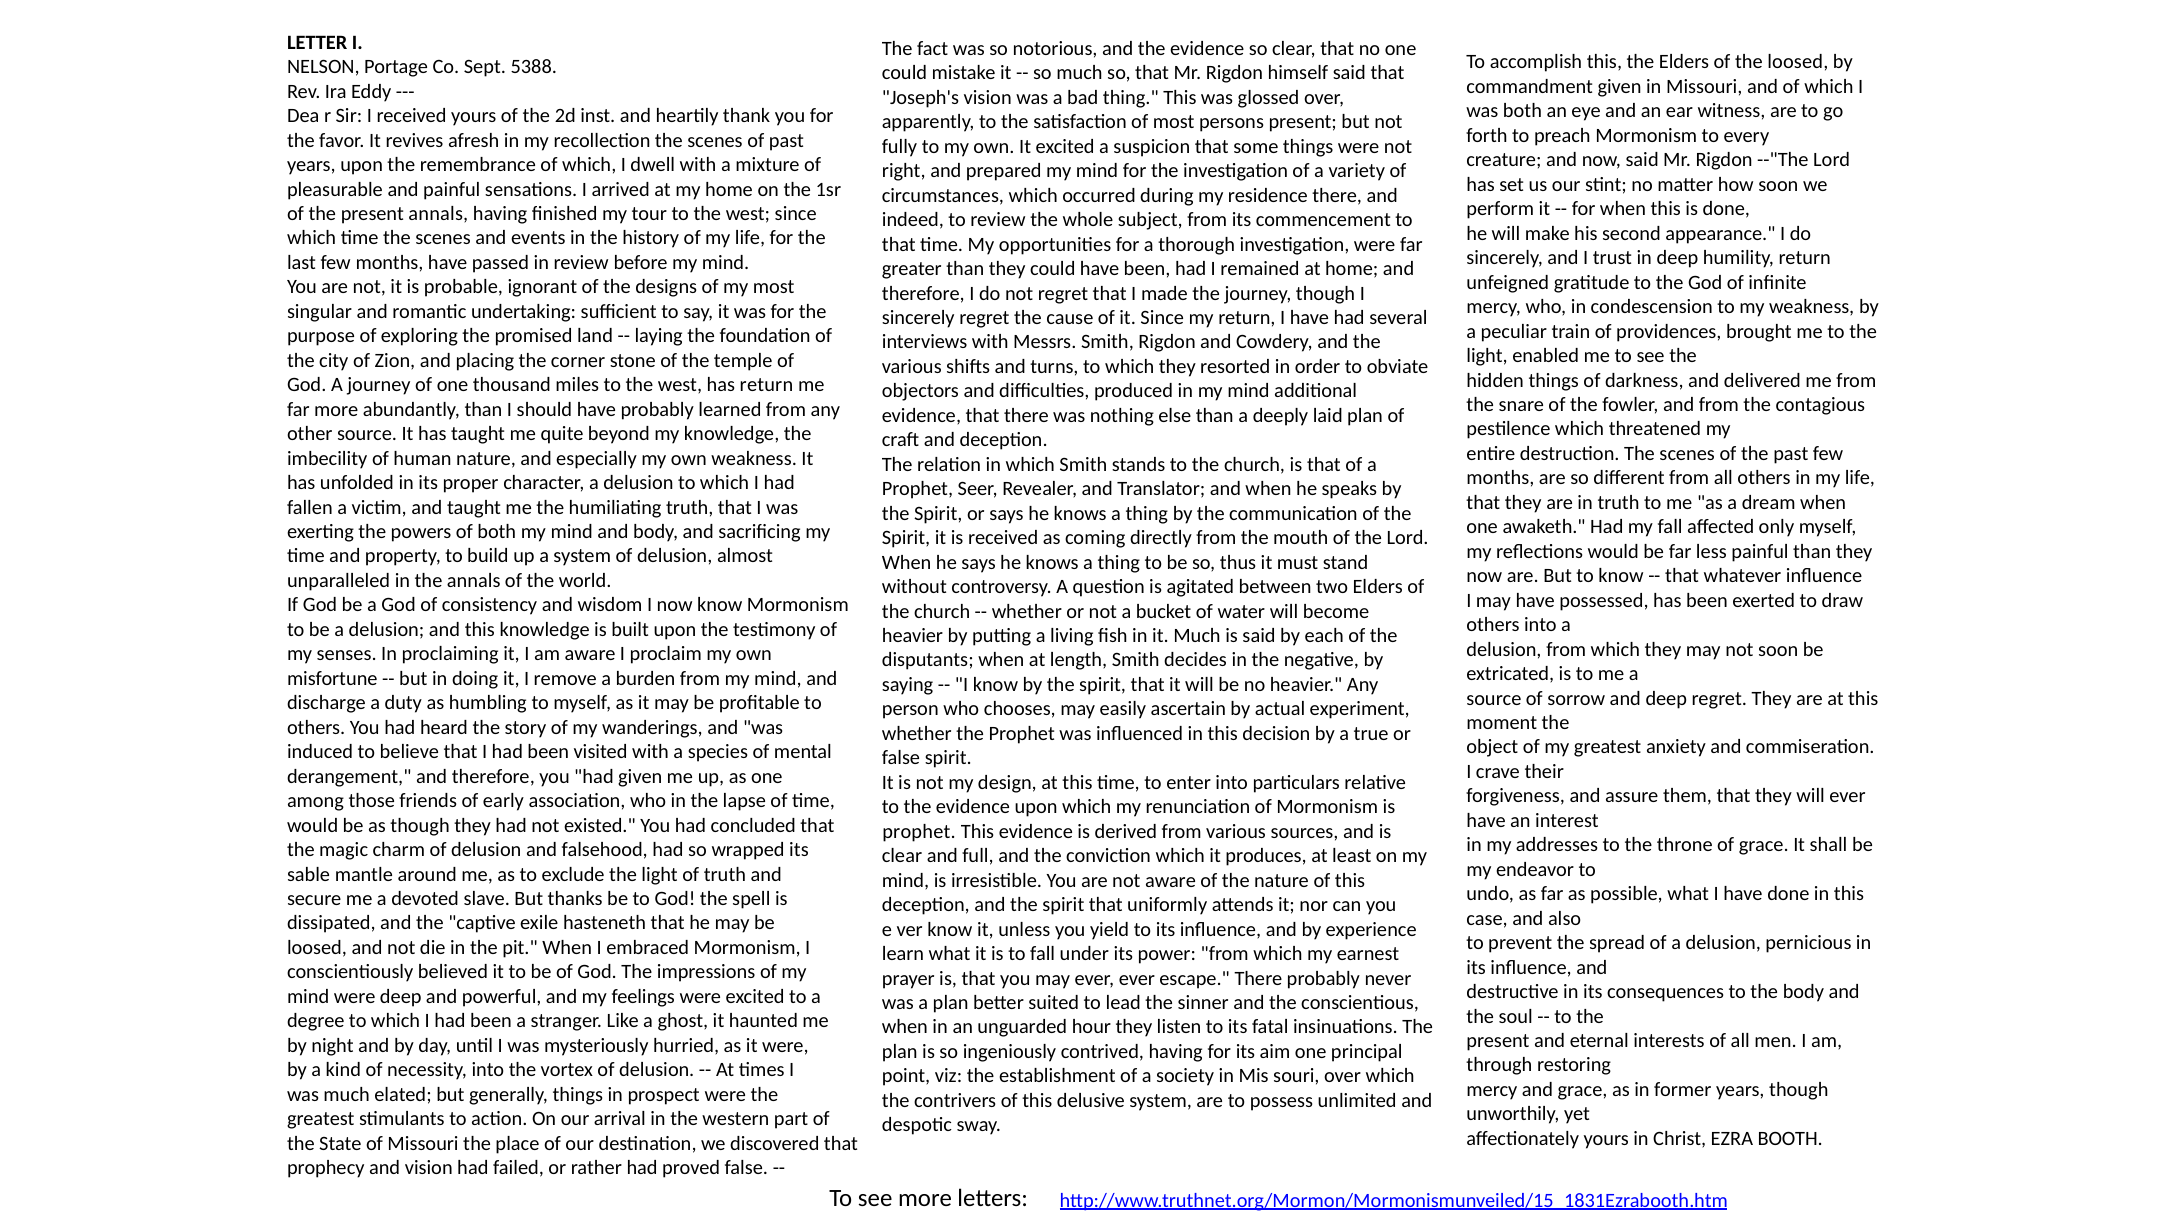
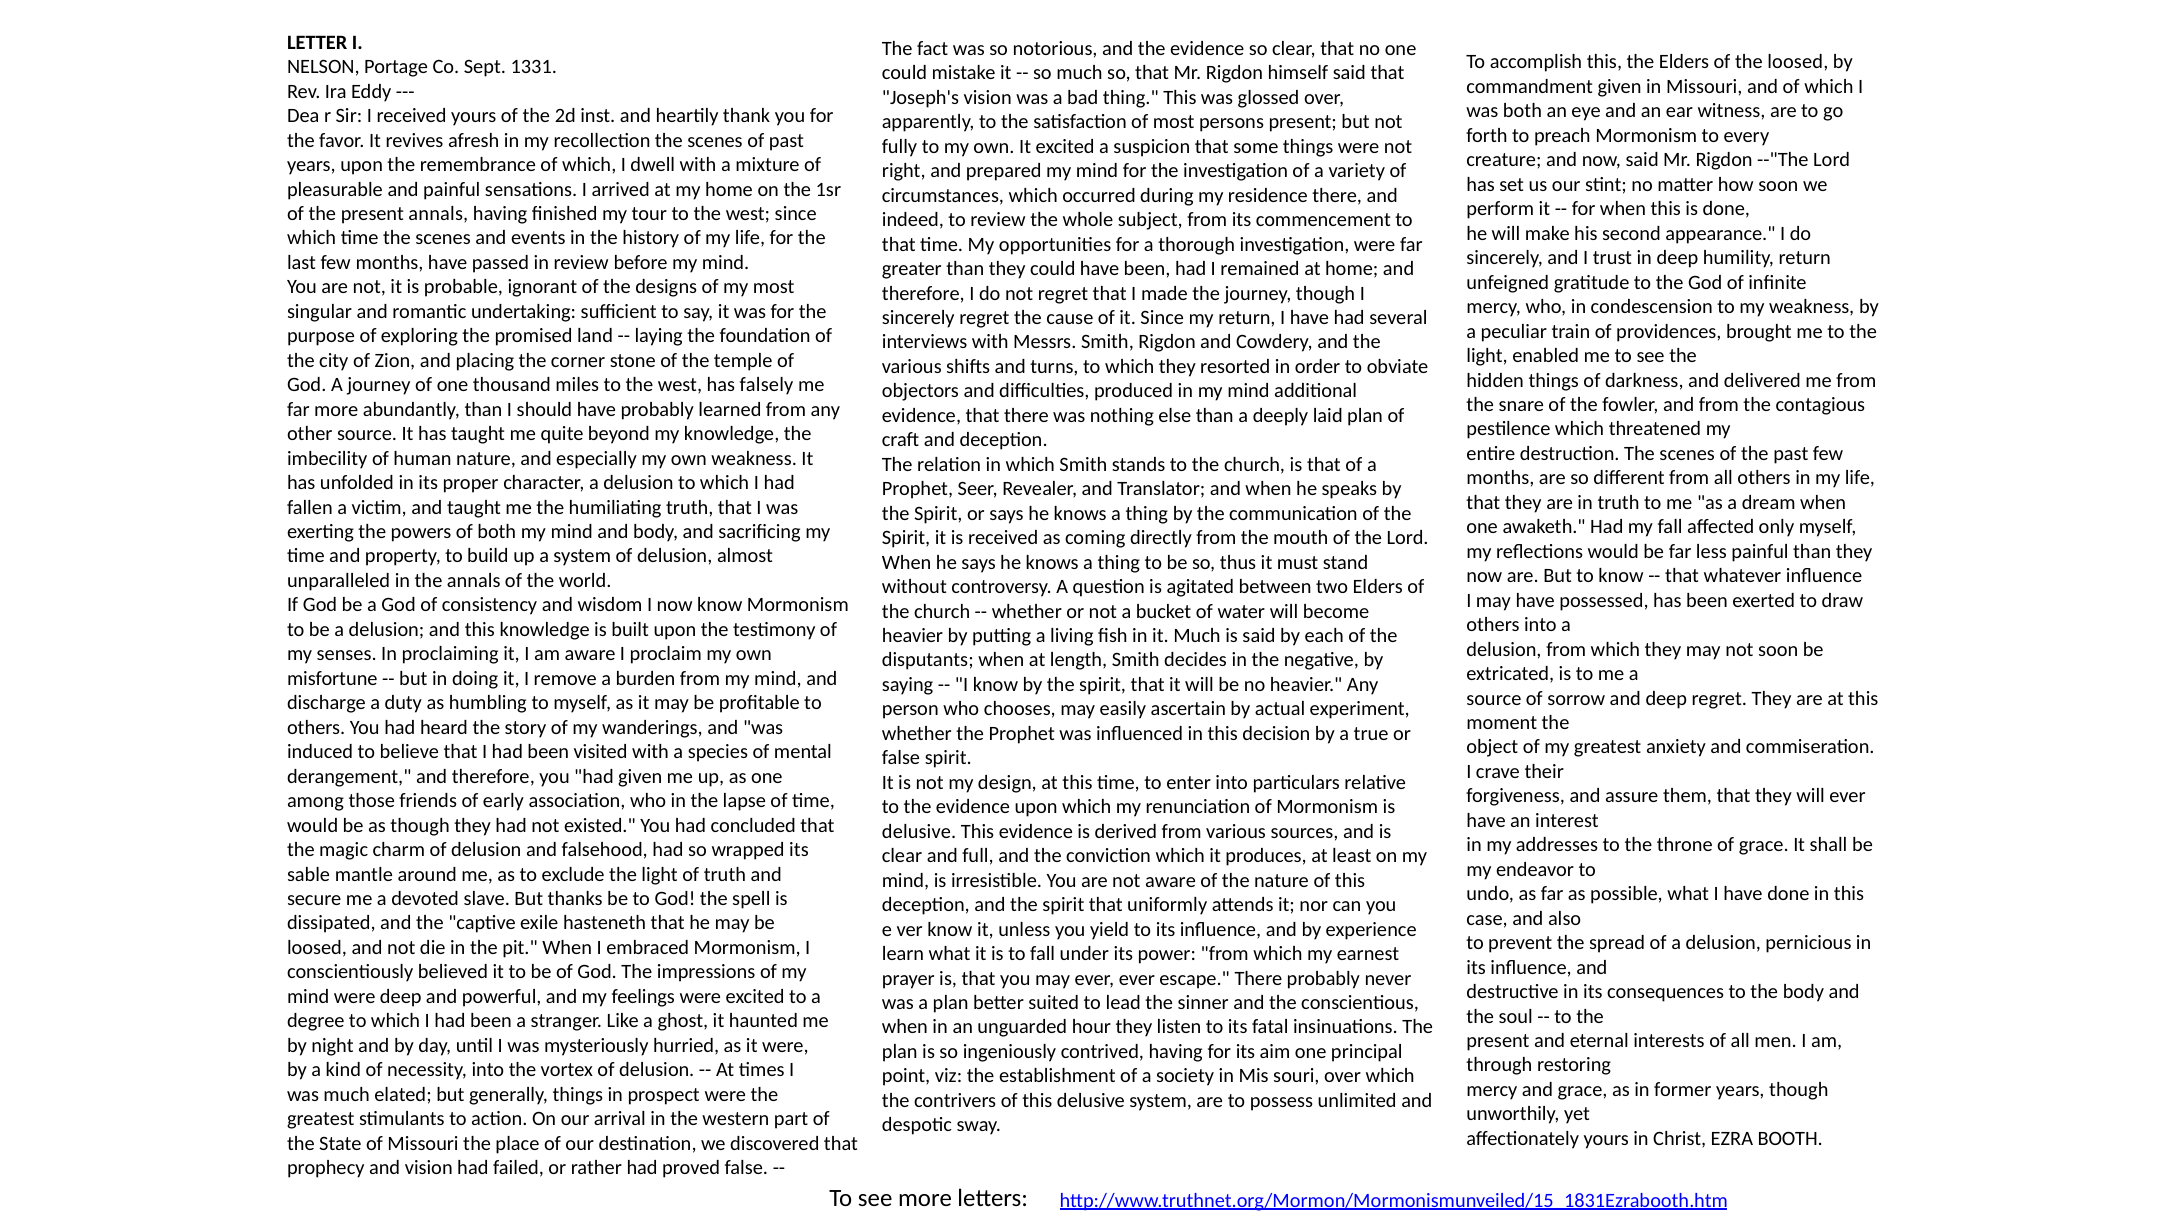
5388: 5388 -> 1331
has return: return -> falsely
prophet at (919, 832): prophet -> delusive
